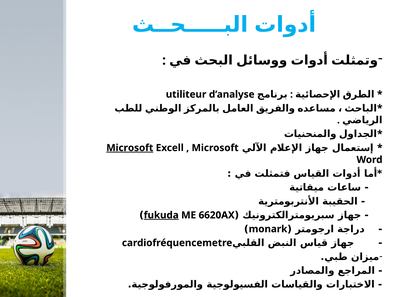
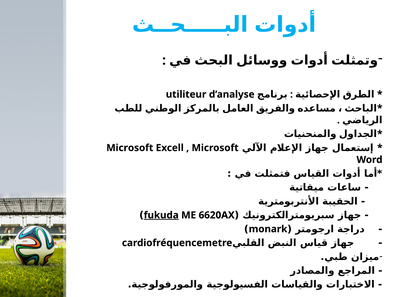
Microsoft at (130, 147) underline: present -> none
